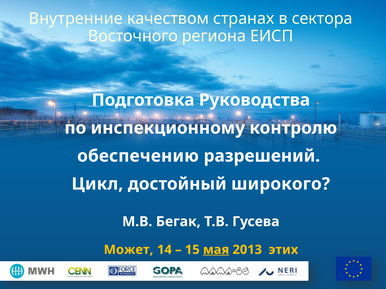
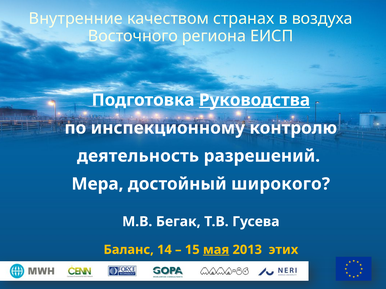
сектора: сектора -> воздуха
Руководства underline: none -> present
обеспечению: обеспечению -> деятельность
Цикл: Цикл -> Мера
Может: Может -> Баланс
